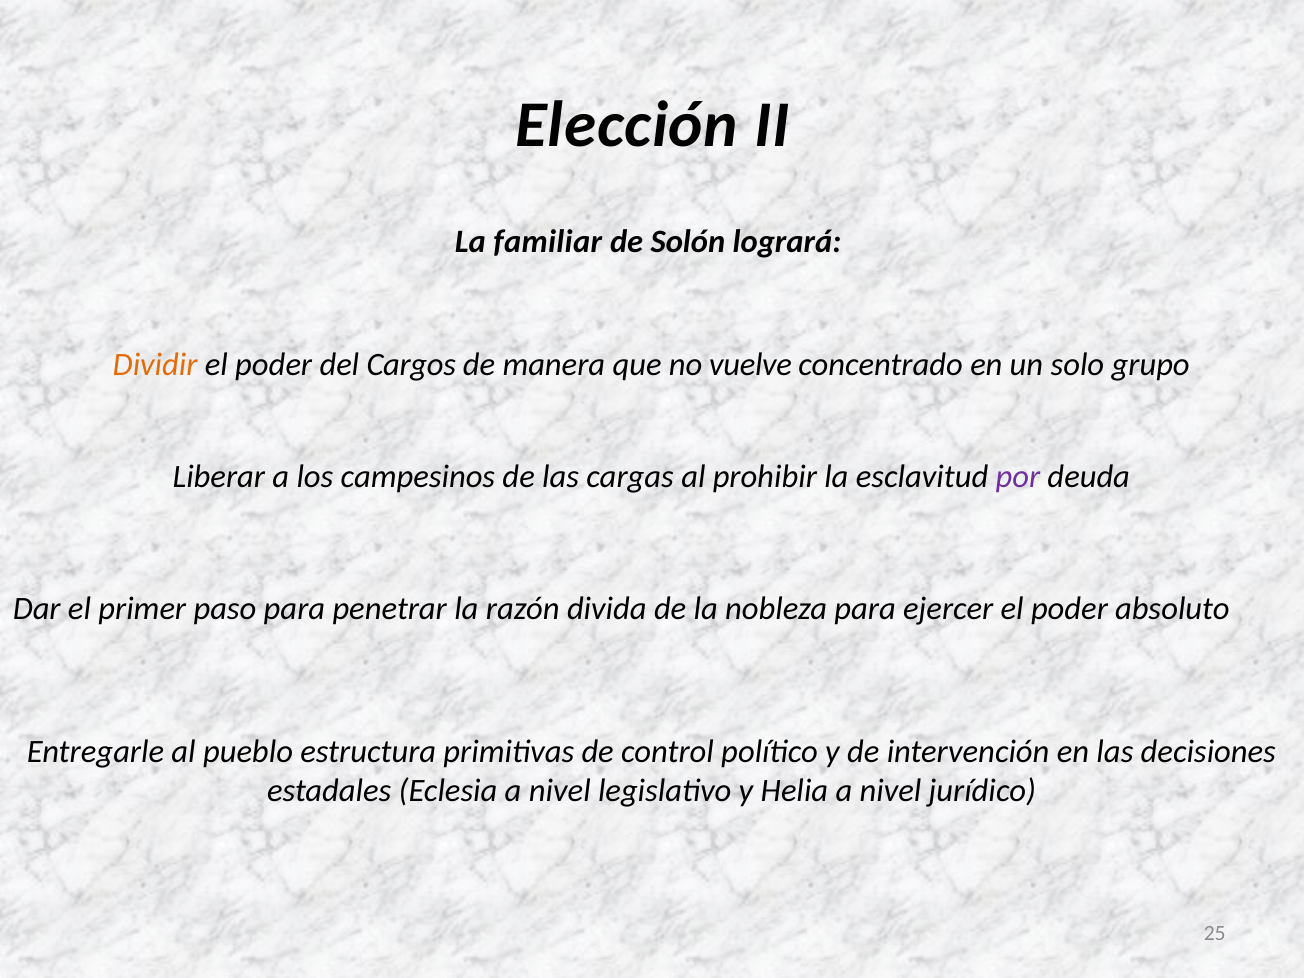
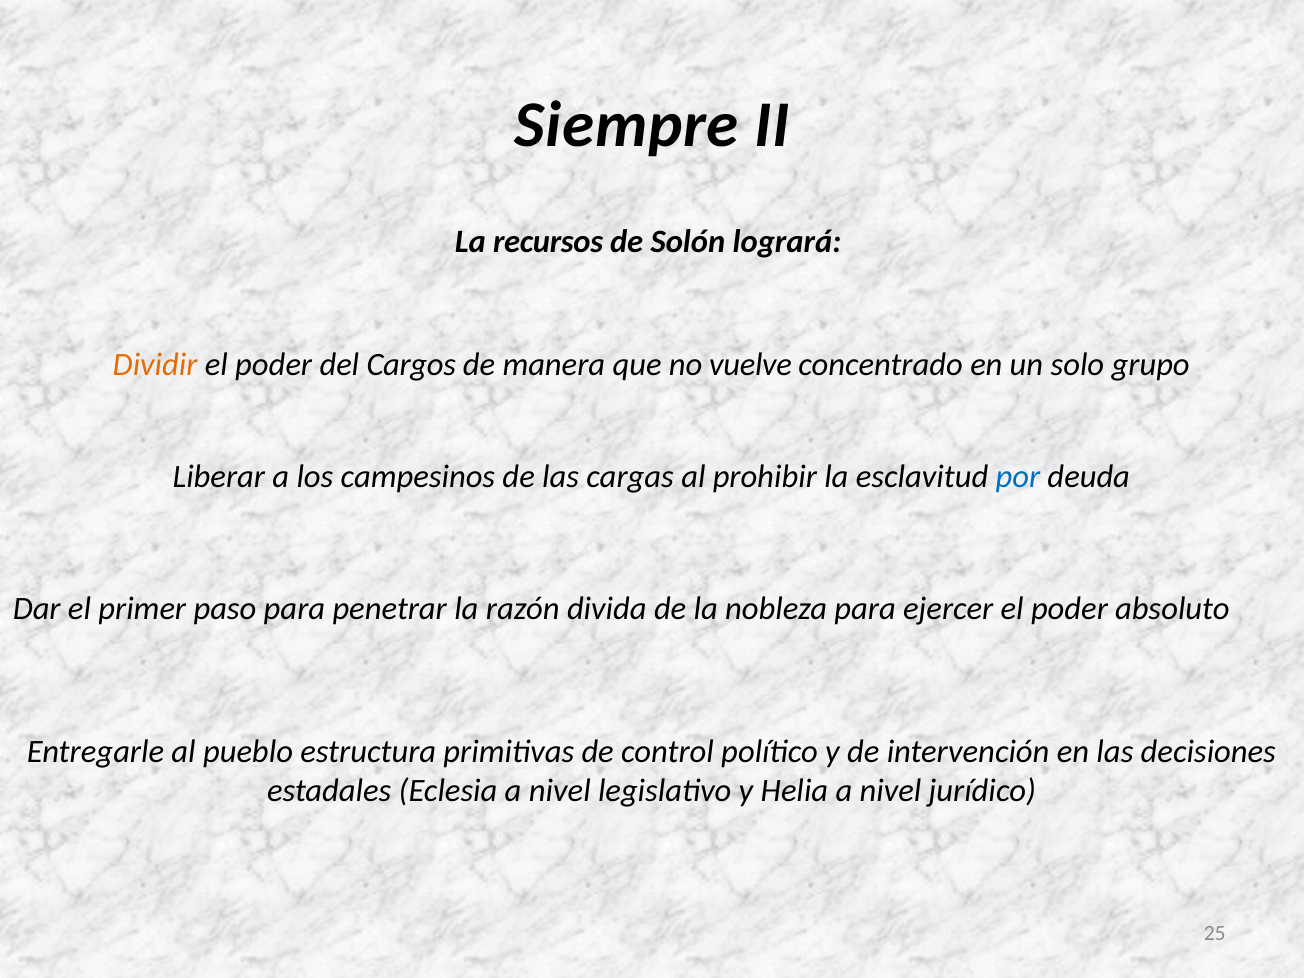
Elección: Elección -> Siempre
familiar: familiar -> recursos
por colour: purple -> blue
